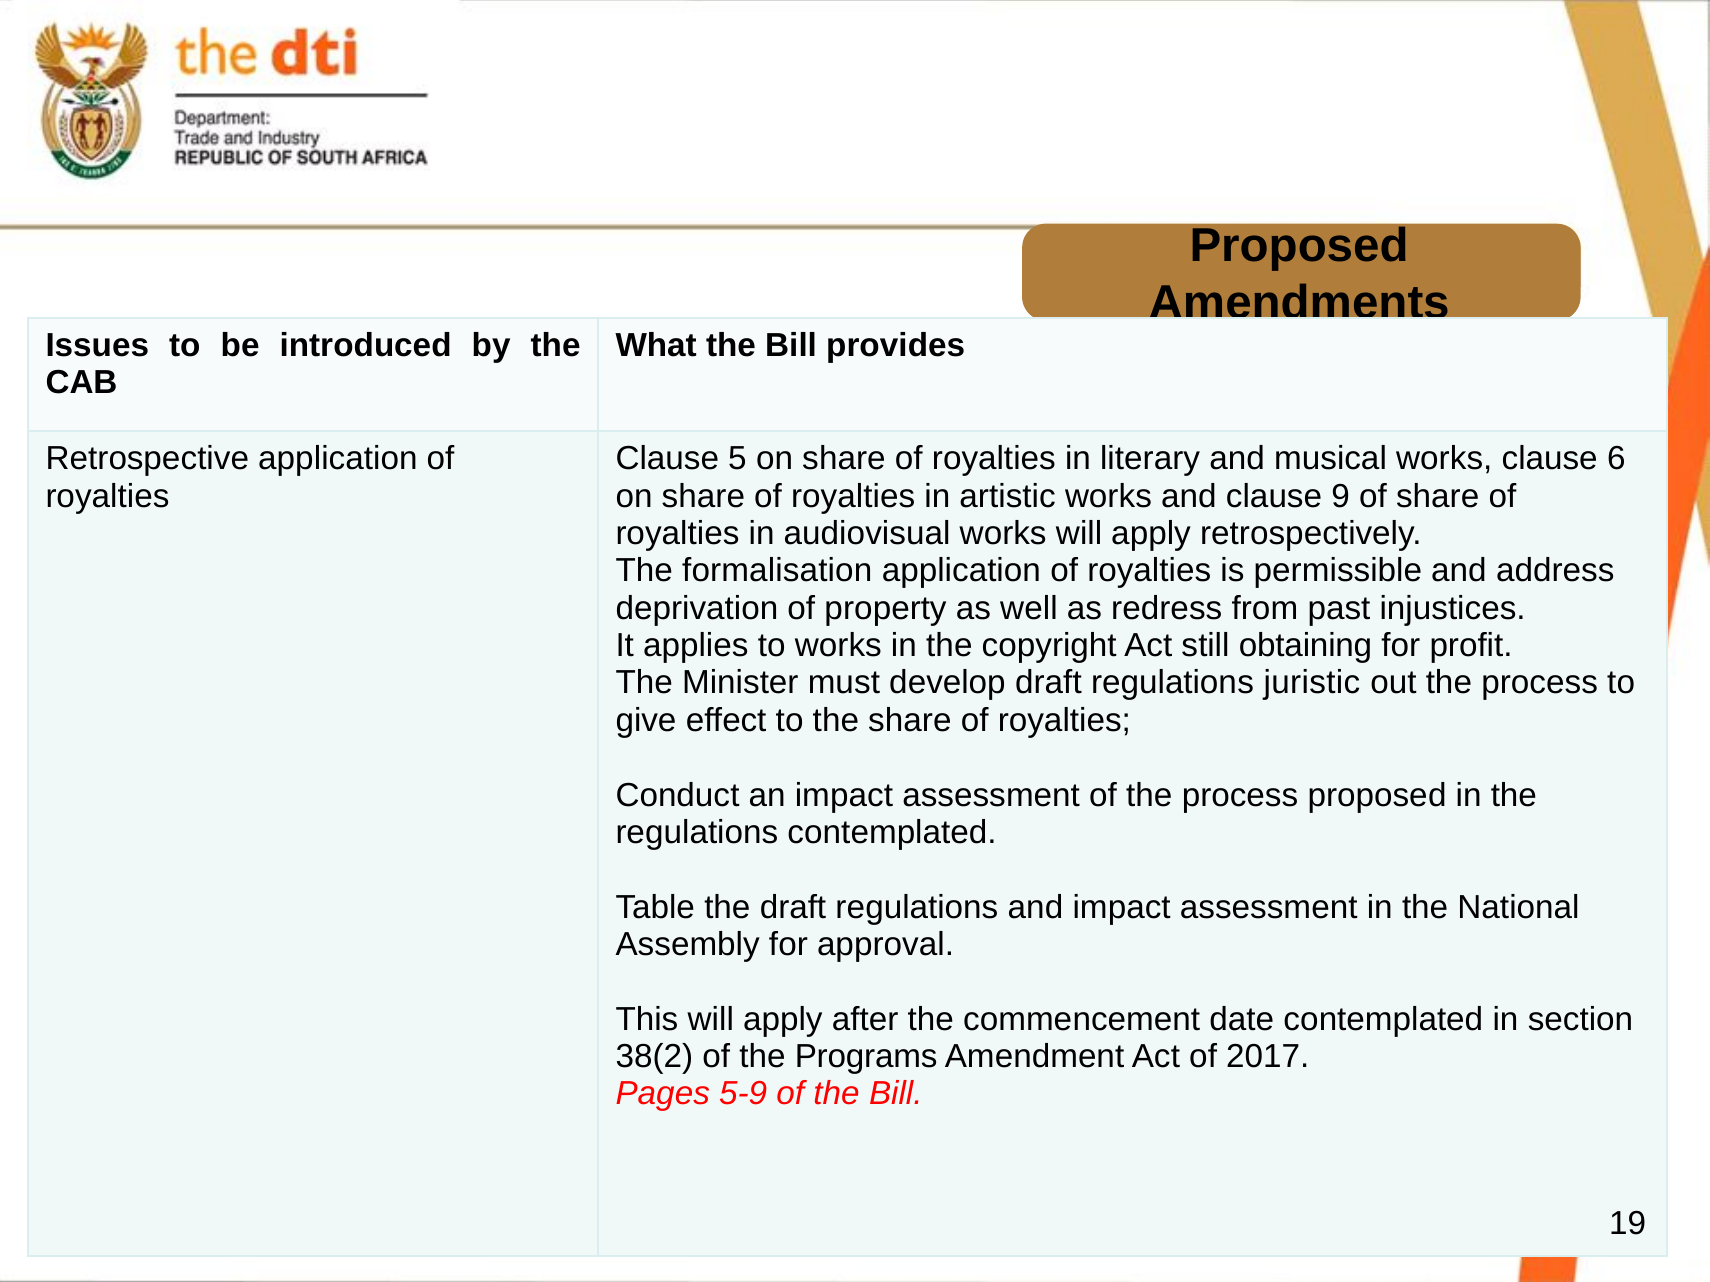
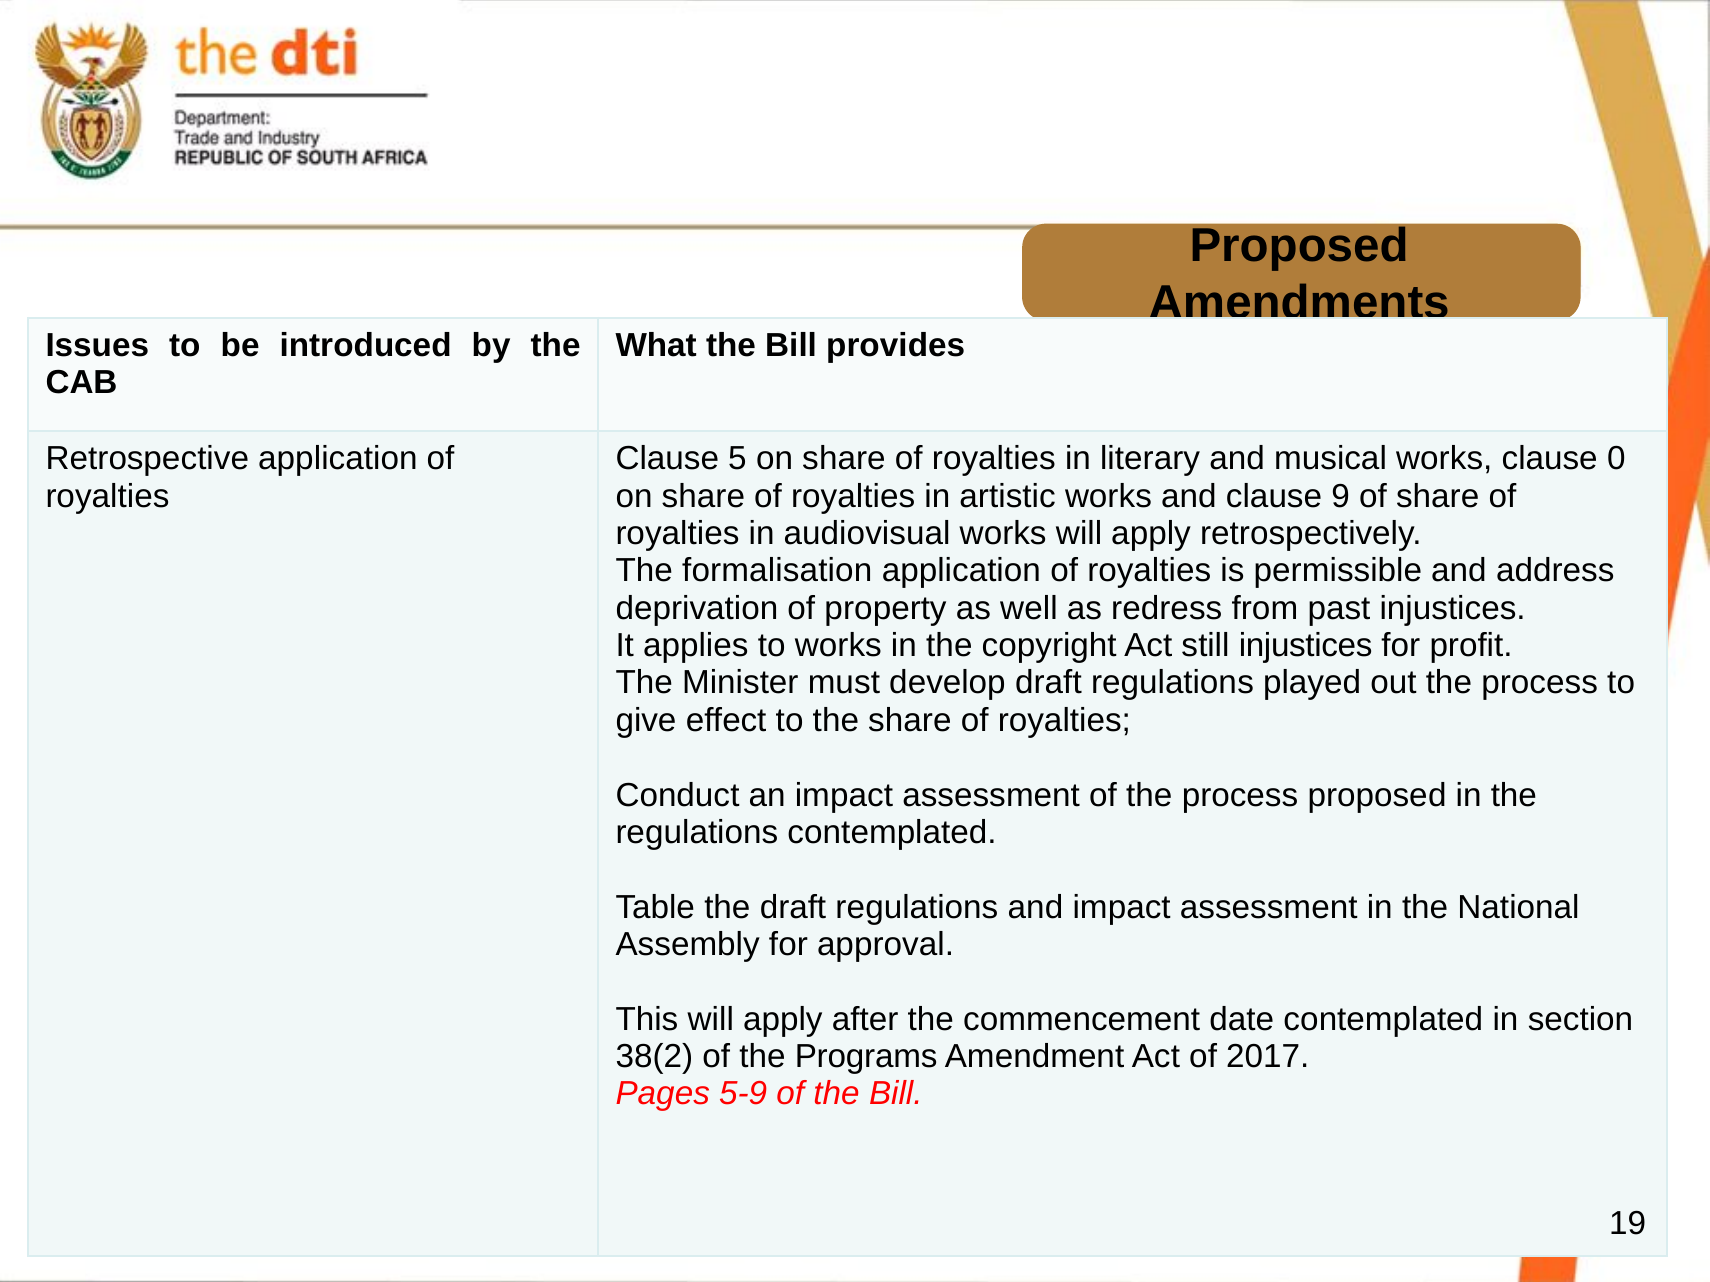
6: 6 -> 0
still obtaining: obtaining -> injustices
juristic: juristic -> played
